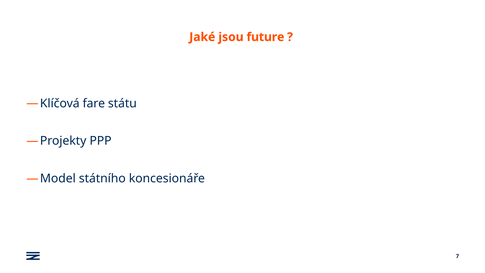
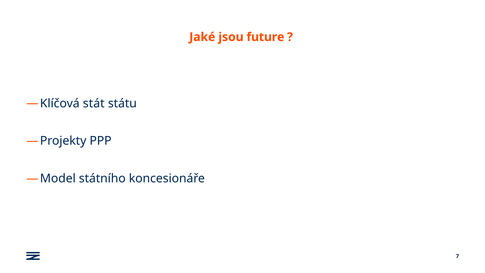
fare: fare -> stát
